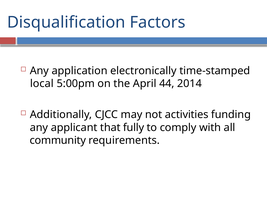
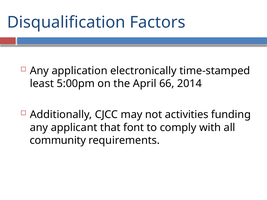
local: local -> least
44: 44 -> 66
fully: fully -> font
